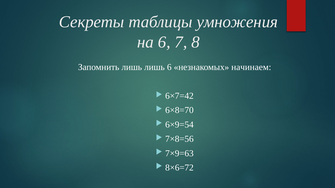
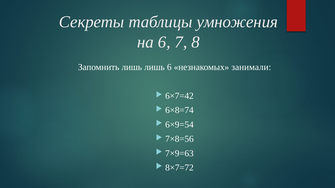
начинаем: начинаем -> занимали
6×8=70: 6×8=70 -> 6×8=74
8×6=72: 8×6=72 -> 8×7=72
